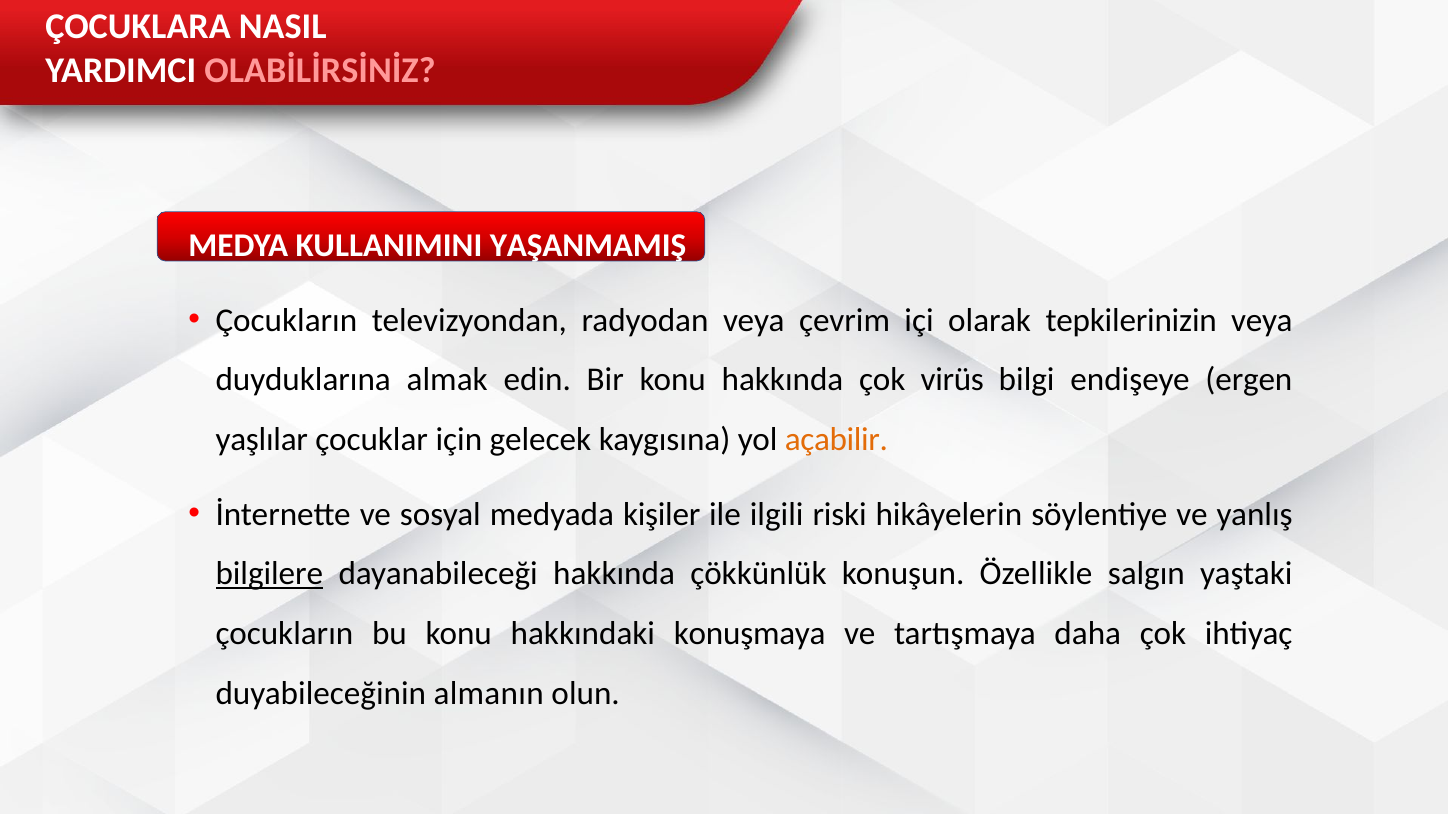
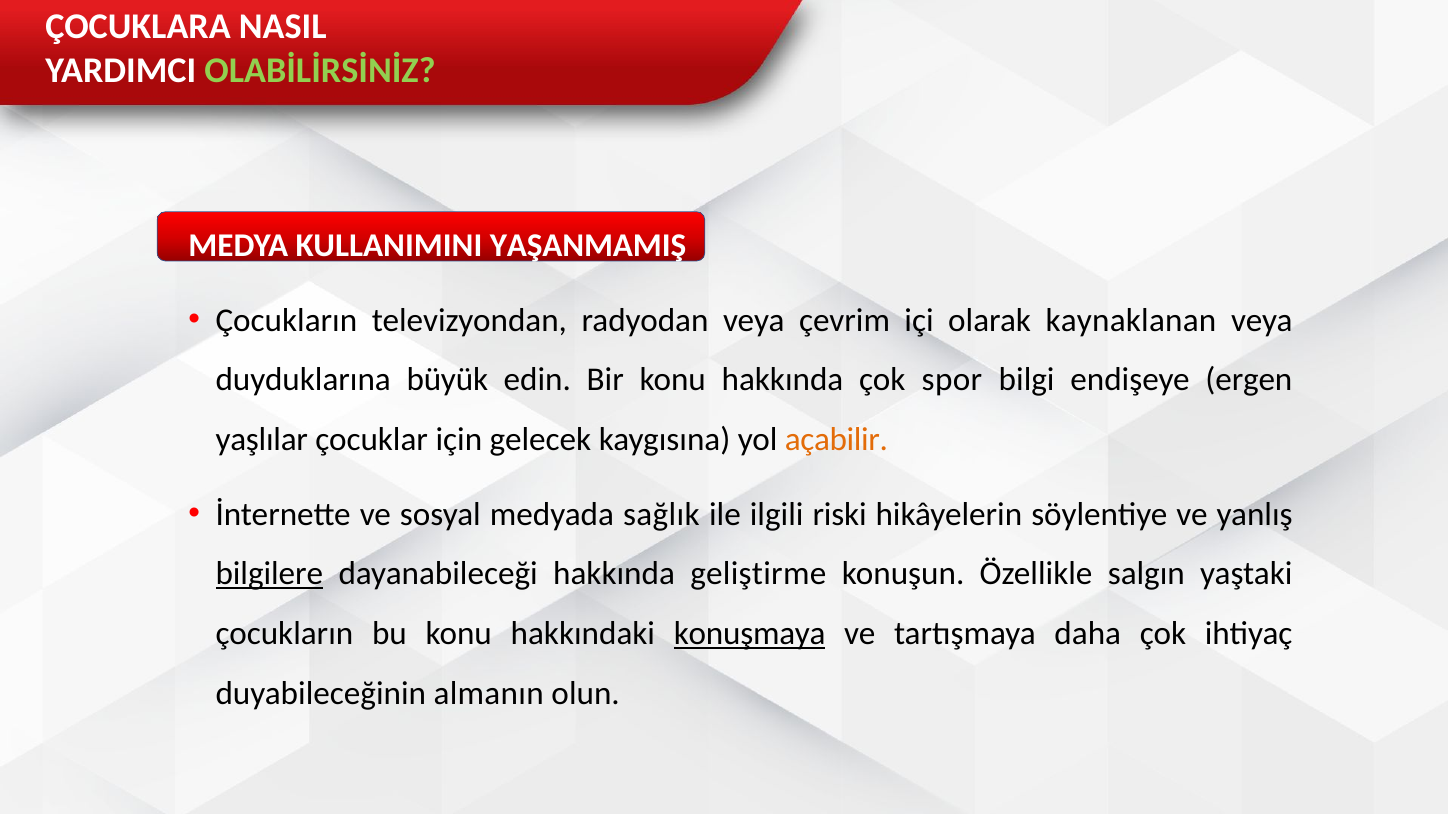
OLABİLİRSİNİZ colour: pink -> light green
tepkilerinizin: tepkilerinizin -> kaynaklanan
almak: almak -> büyük
virüs: virüs -> spor
kişiler: kişiler -> sağlık
çökkünlük: çökkünlük -> geliştirme
konuşmaya underline: none -> present
